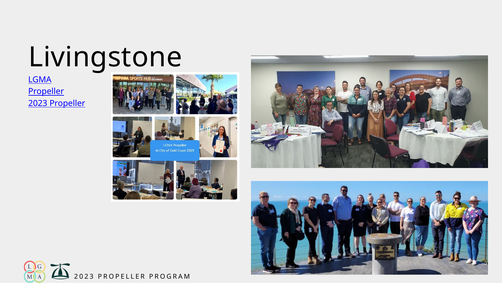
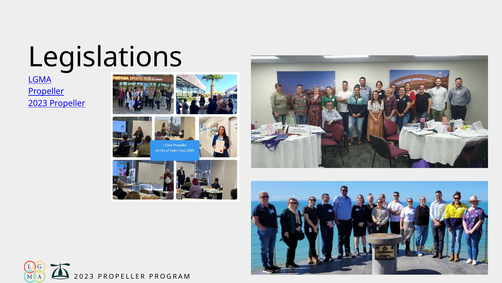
Livingstone: Livingstone -> Legislations
